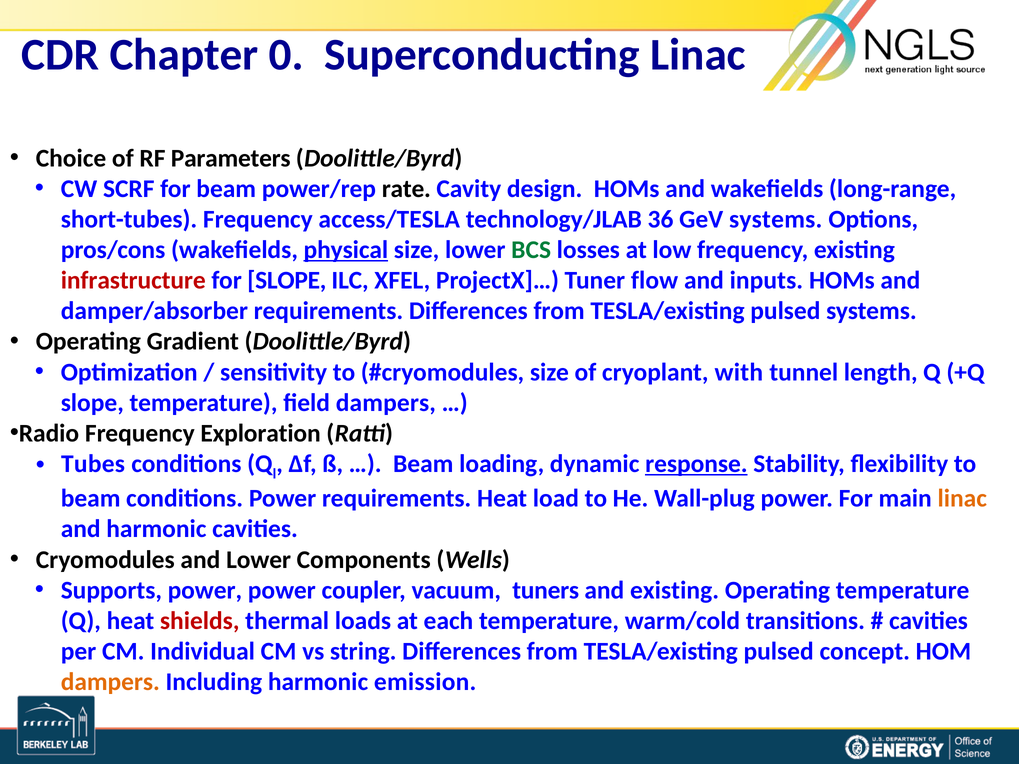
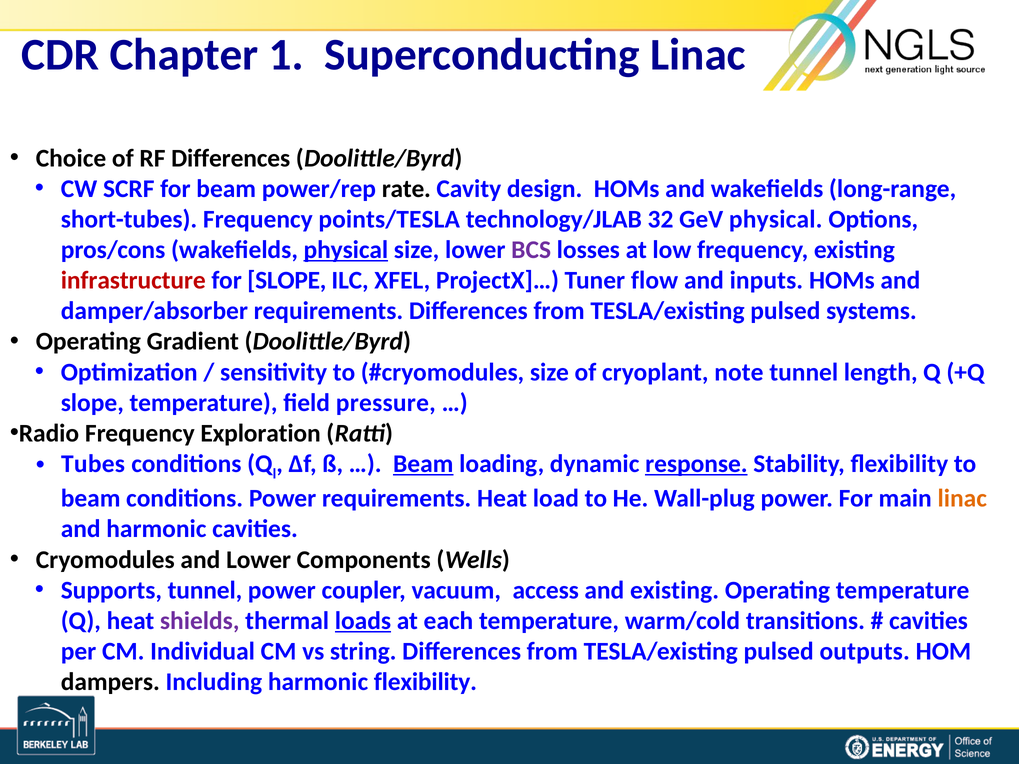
0: 0 -> 1
RF Parameters: Parameters -> Differences
access/TESLA: access/TESLA -> points/TESLA
36: 36 -> 32
GeV systems: systems -> physical
BCS colour: green -> purple
with: with -> note
field dampers: dampers -> pressure
Beam at (423, 464) underline: none -> present
Supports power: power -> tunnel
tuners: tuners -> access
shields colour: red -> purple
loads underline: none -> present
concept: concept -> outputs
dampers at (110, 682) colour: orange -> black
harmonic emission: emission -> flexibility
